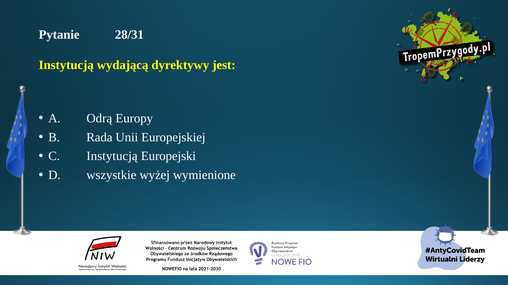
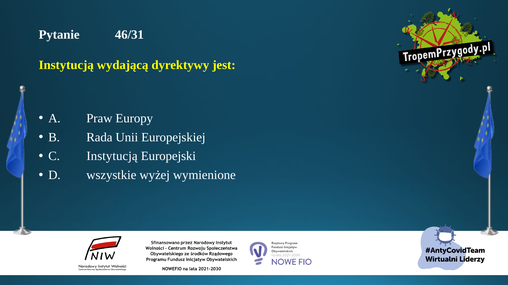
28/31: 28/31 -> 46/31
Odrą: Odrą -> Praw
